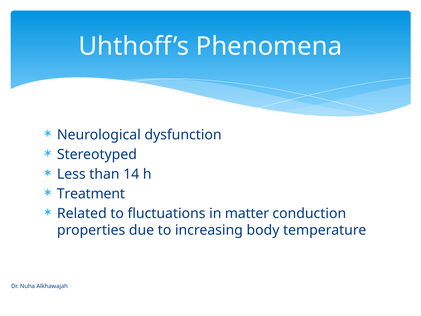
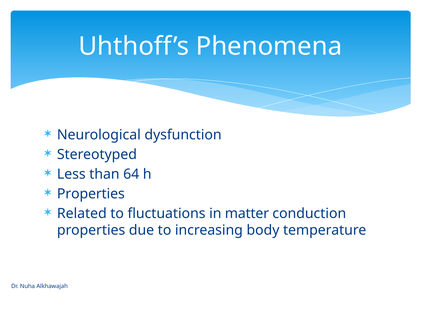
14: 14 -> 64
Treatment at (91, 194): Treatment -> Properties
